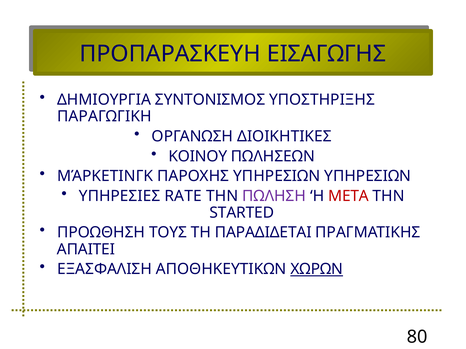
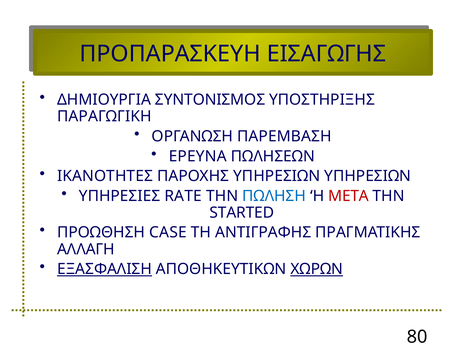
ΔΙΟΙΚΗΤΙΚΕΣ: ΔΙΟΙΚΗΤΙΚΕΣ -> ΠΑΡΕΜΒΑΣΗ
ΚΟΙΝΟΥ: ΚΟΙΝΟΥ -> ΕΡΕΥΝΑ
ΜΆΡΚΕΤΙΝΓΚ: ΜΆΡΚΕΤΙΝΓΚ -> ΙΚΑΝΟΤΗΤΕΣ
ΠΩΛΗΣΗ colour: purple -> blue
ΤΟΥΣ: ΤΟΥΣ -> CASE
ΠΑΡΑΔΙΔΕΤΑΙ: ΠΑΡΑΔΙΔΕΤΑΙ -> ΑΝΤΙΓΡΑΦΗΣ
ΑΠΑΙΤΕΙ: ΑΠΑΙΤΕΙ -> ΑΛΛΑΓΗ
ΕΞΑΣΦΑΛΙΣΗ underline: none -> present
